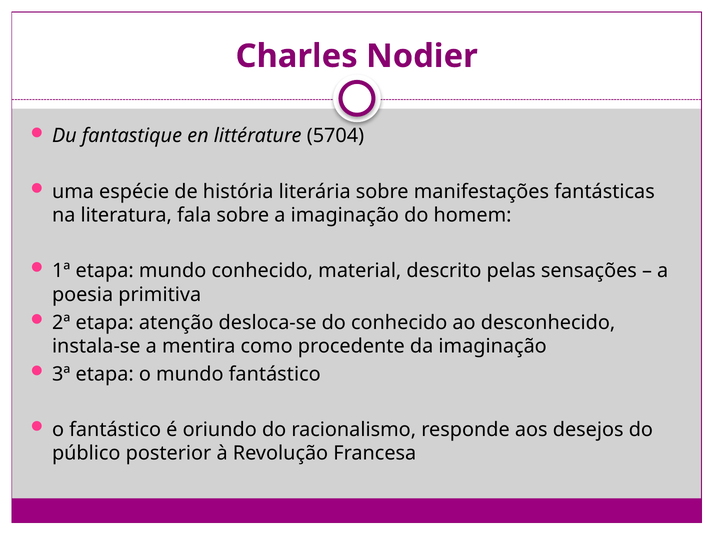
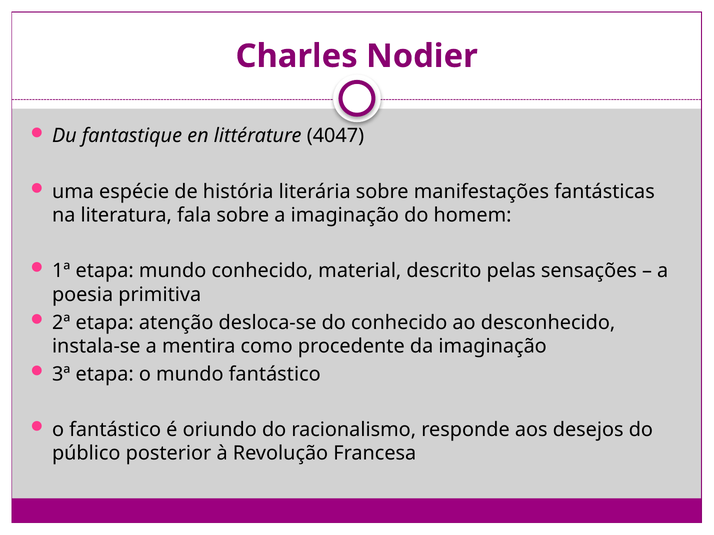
5704: 5704 -> 4047
